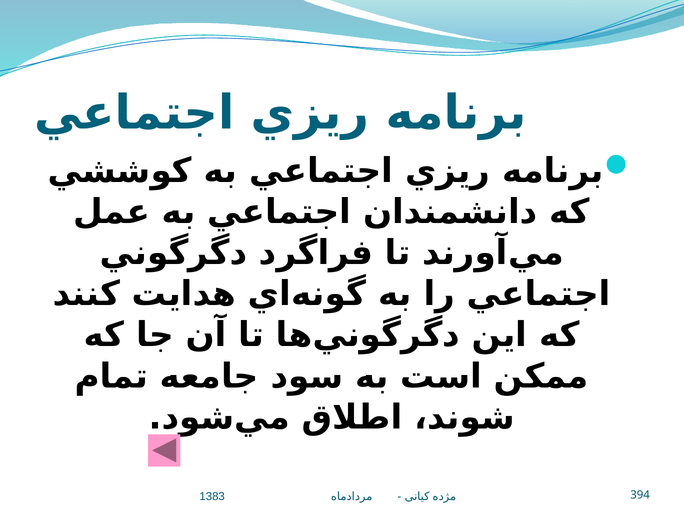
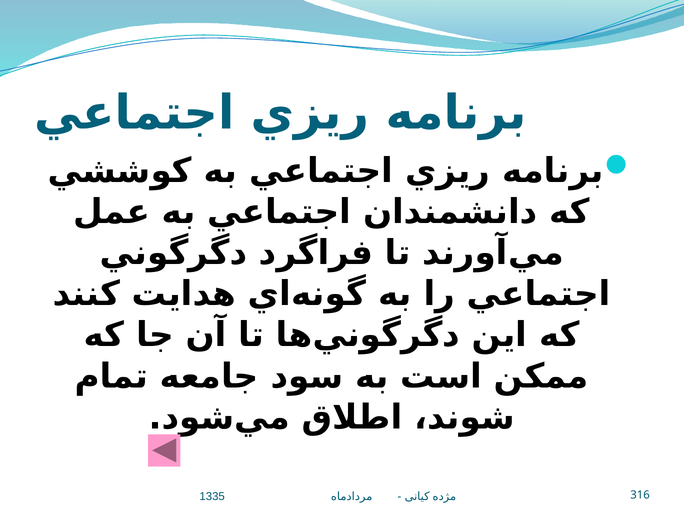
1383: 1383 -> 1335
394: 394 -> 316
